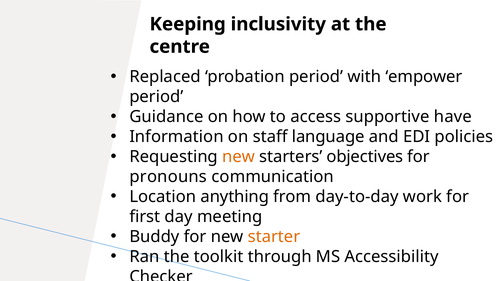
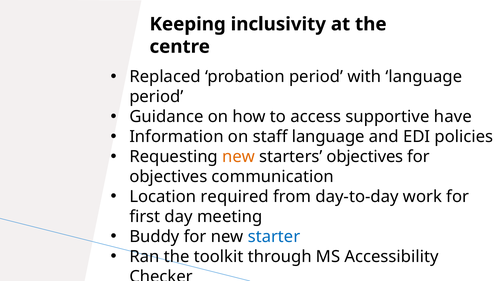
with empower: empower -> language
pronouns at (168, 177): pronouns -> objectives
anything: anything -> required
starter colour: orange -> blue
